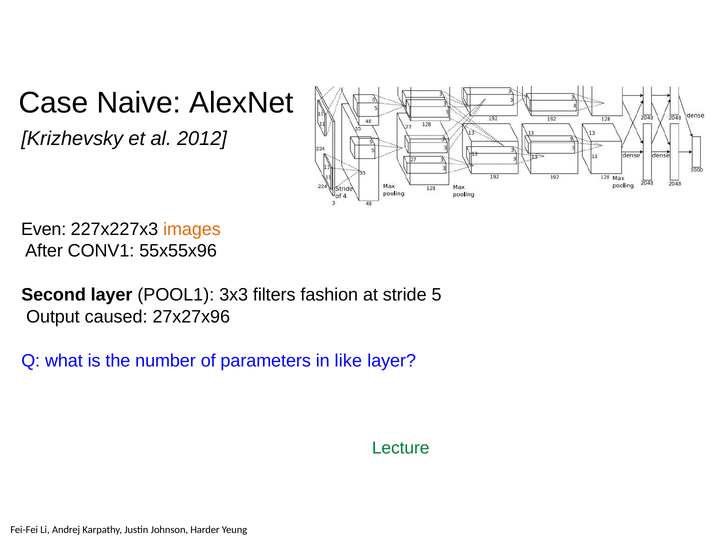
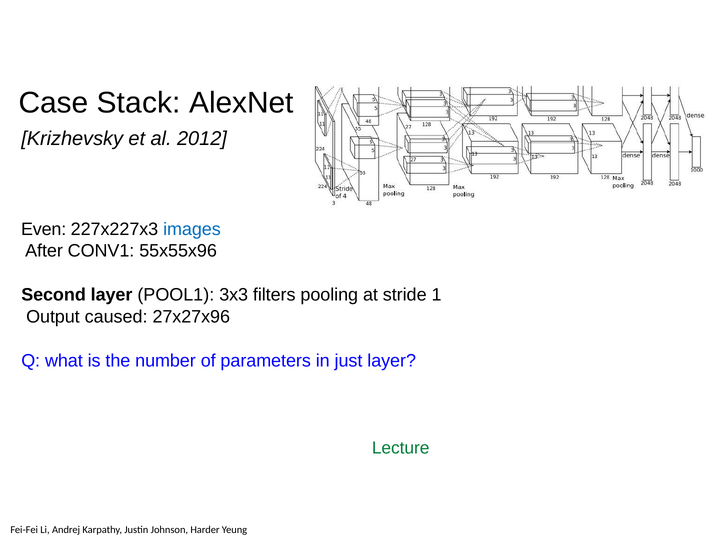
Naive: Naive -> Stack
images colour: orange -> blue
fashion: fashion -> pooling
stride 5: 5 -> 1
like: like -> just
